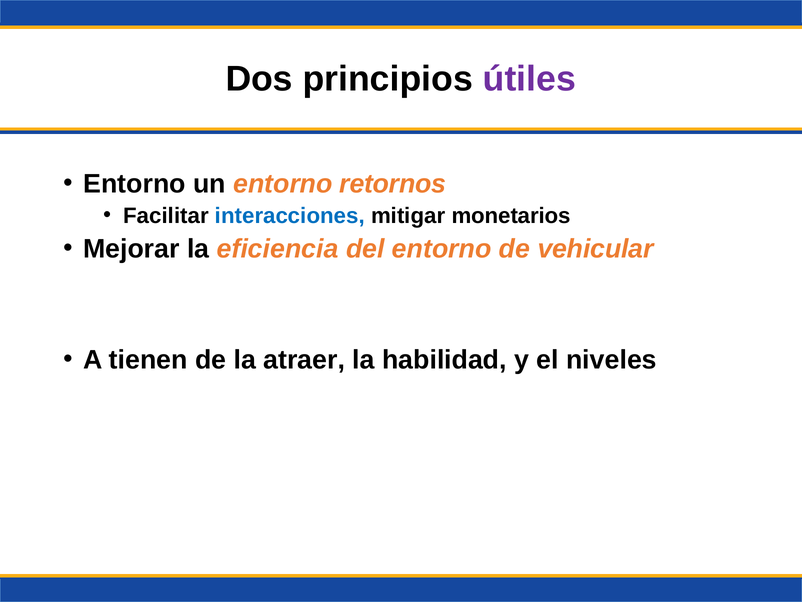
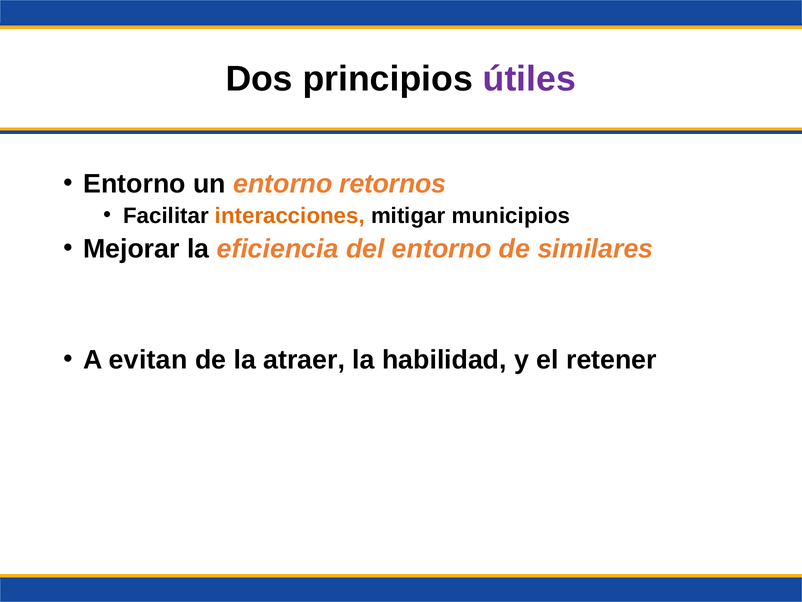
interacciones colour: blue -> orange
monetarios: monetarios -> municipios
vehicular: vehicular -> similares
tienen: tienen -> evitan
niveles: niveles -> retener
